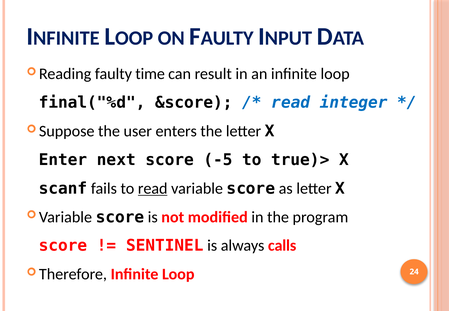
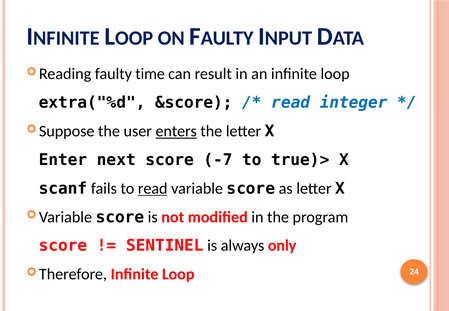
final("%d: final("%d -> extra("%d
enters underline: none -> present
-5: -5 -> -7
calls: calls -> only
